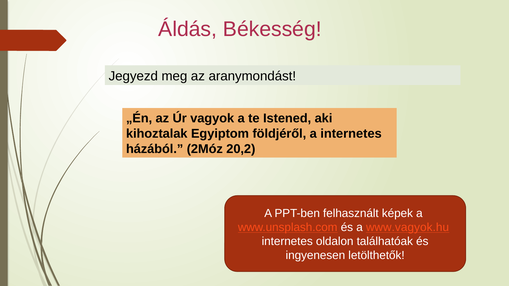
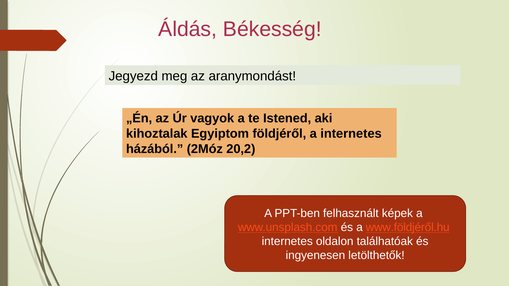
www.vagyok.hu: www.vagyok.hu -> www.földjéről.hu
